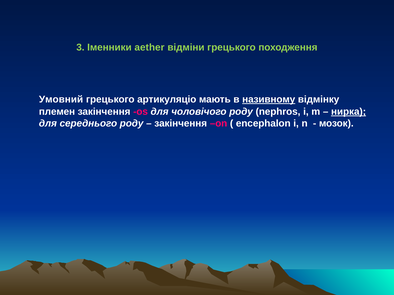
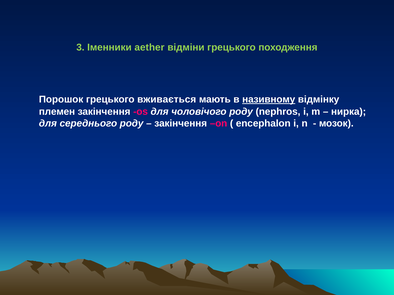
Умовний: Умовний -> Порошок
артикуляціо: артикуляціо -> вживається
нирка underline: present -> none
